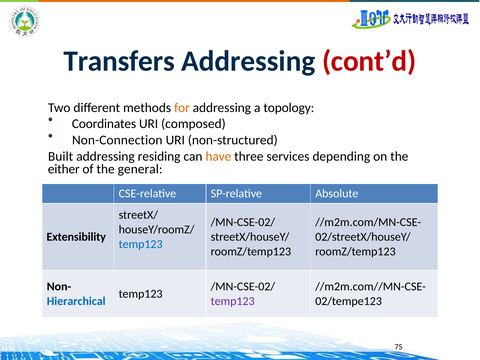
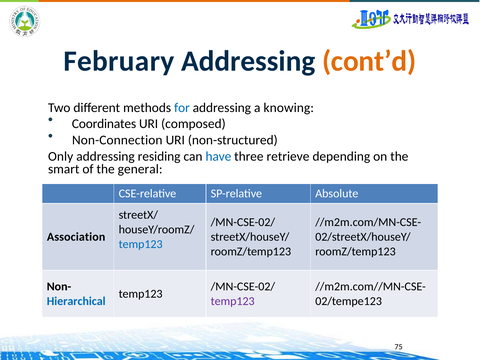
Transfers: Transfers -> February
cont’d colour: red -> orange
for colour: orange -> blue
topology: topology -> knowing
Built: Built -> Only
have colour: orange -> blue
services: services -> retrieve
either: either -> smart
Extensibility: Extensibility -> Association
